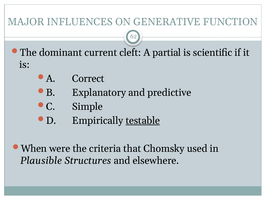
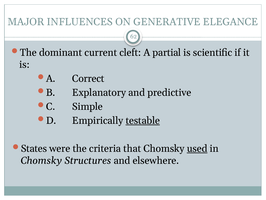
FUNCTION: FUNCTION -> ELEGANCE
When: When -> States
used underline: none -> present
Plausible at (41, 160): Plausible -> Chomsky
